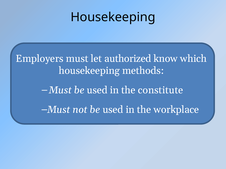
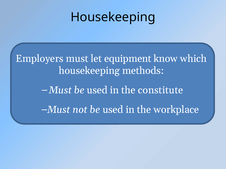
authorized: authorized -> equipment
